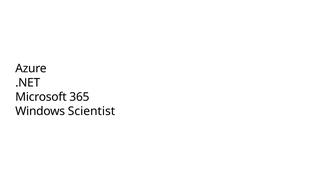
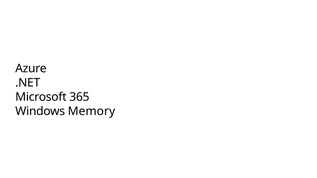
Scientist: Scientist -> Memory
